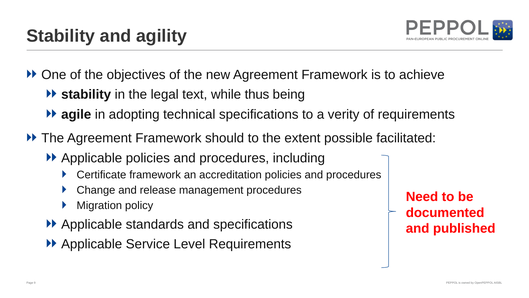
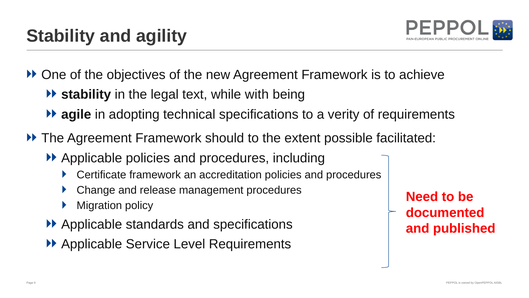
thus: thus -> with
